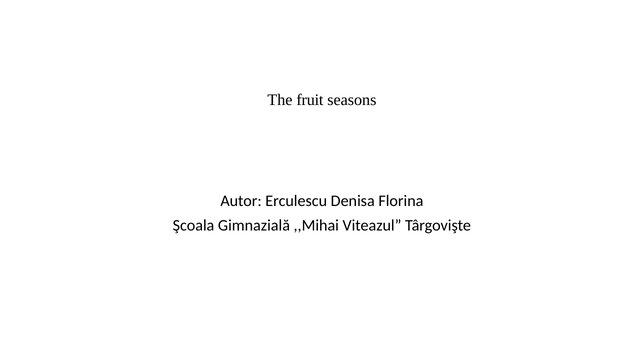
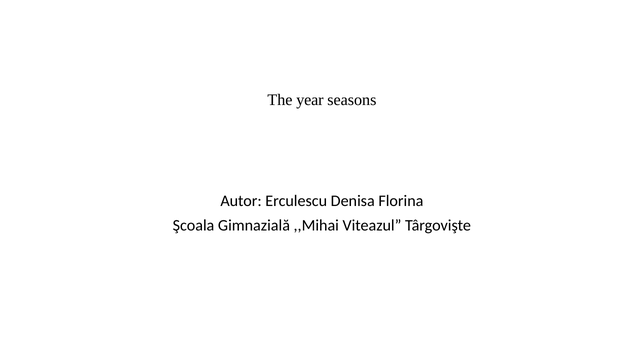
fruit: fruit -> year
